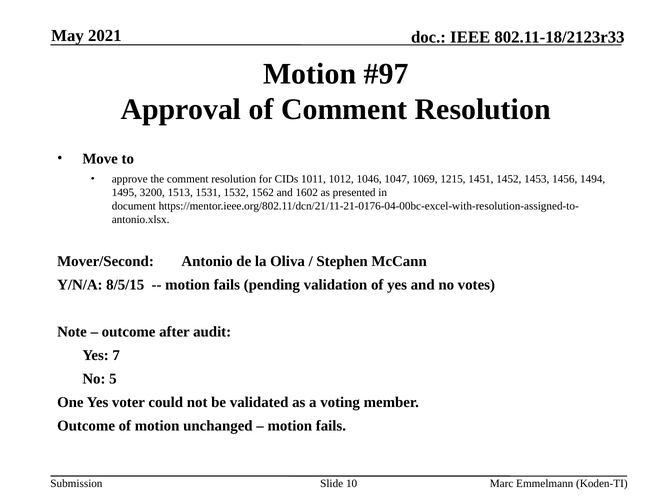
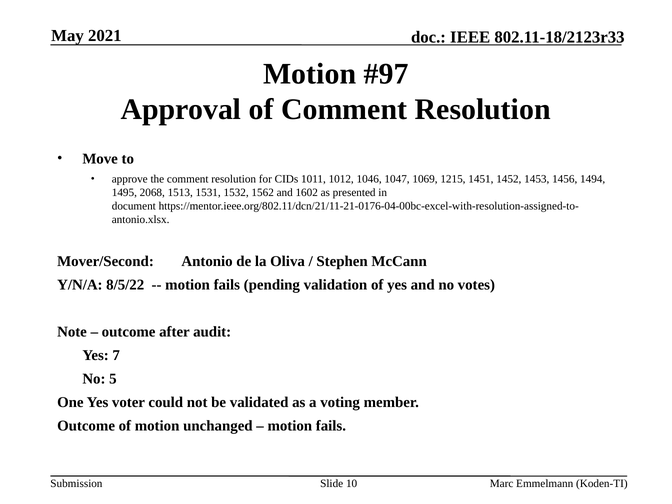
3200: 3200 -> 2068
8/5/15: 8/5/15 -> 8/5/22
